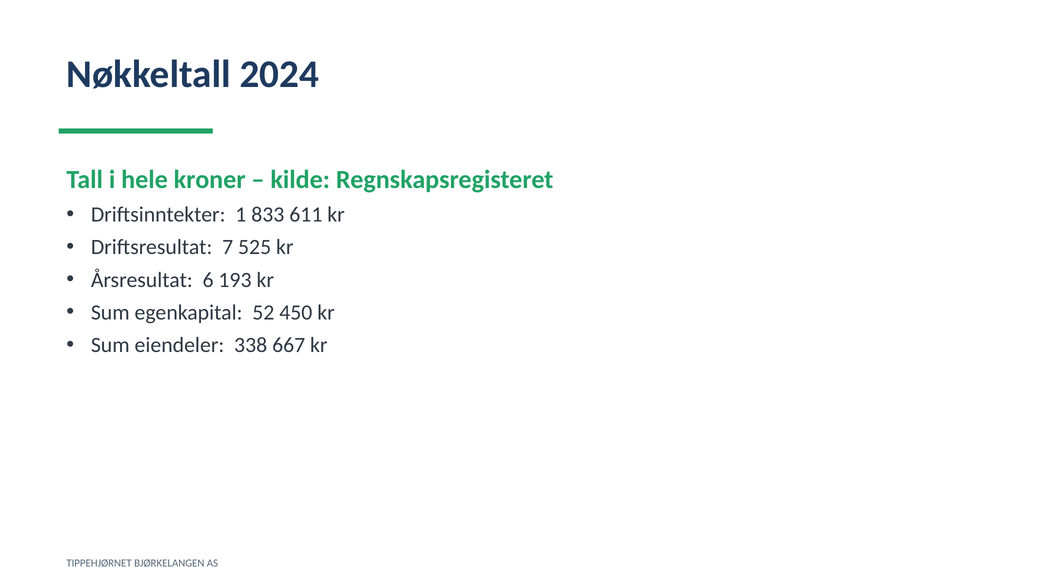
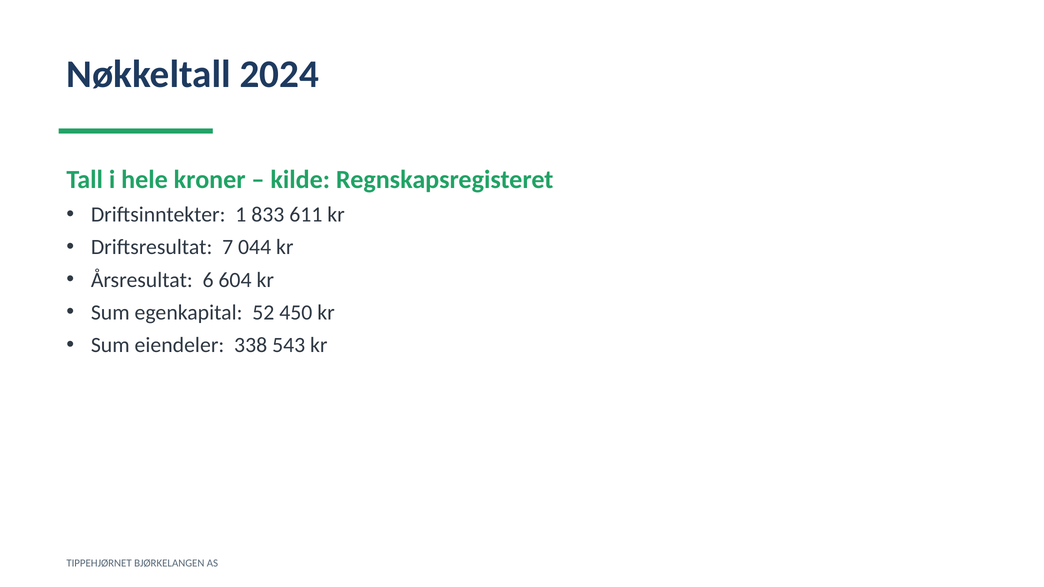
525: 525 -> 044
193: 193 -> 604
667: 667 -> 543
